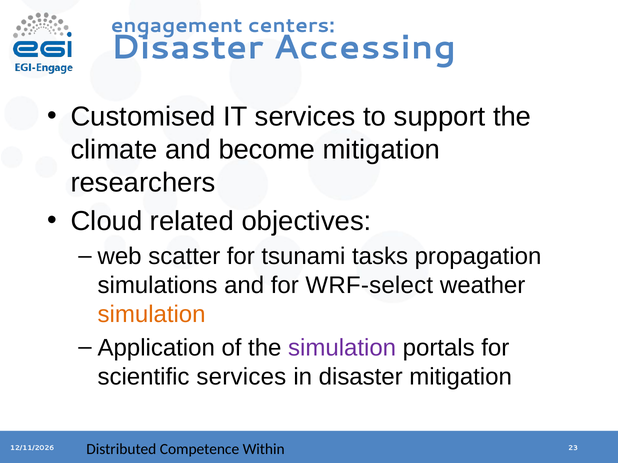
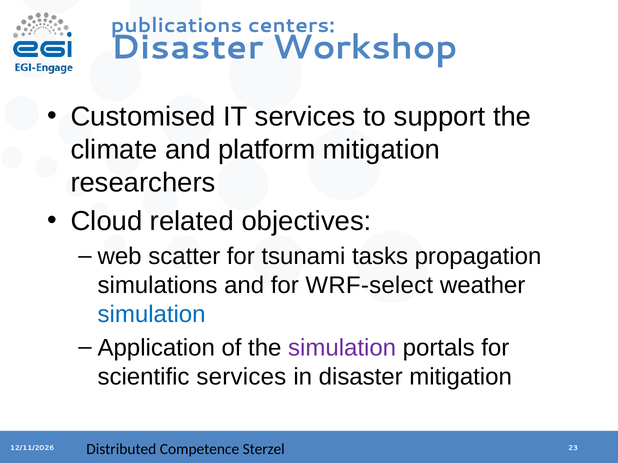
engagement: engagement -> publications
Accessing: Accessing -> Workshop
become: become -> platform
simulation at (152, 315) colour: orange -> blue
Within: Within -> Sterzel
